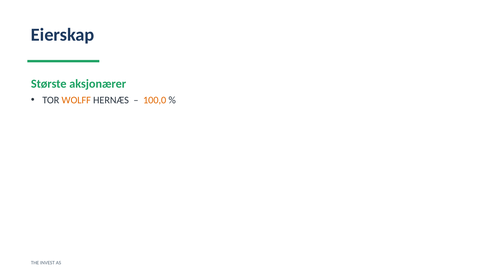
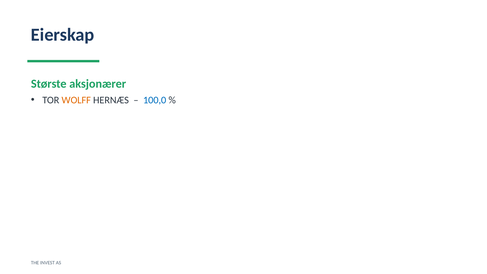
100,0 colour: orange -> blue
